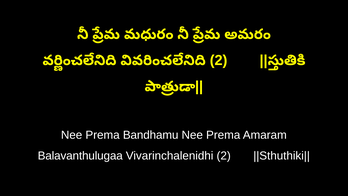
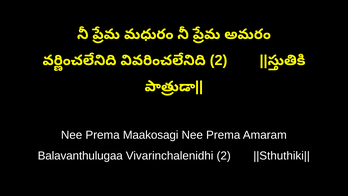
Bandhamu: Bandhamu -> Maakosagi
